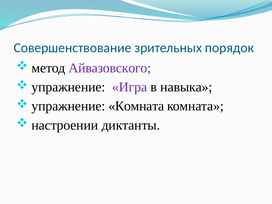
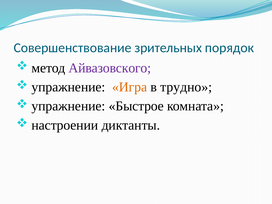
Игра colour: purple -> orange
навыка: навыка -> трудно
упражнение Комната: Комната -> Быстрое
